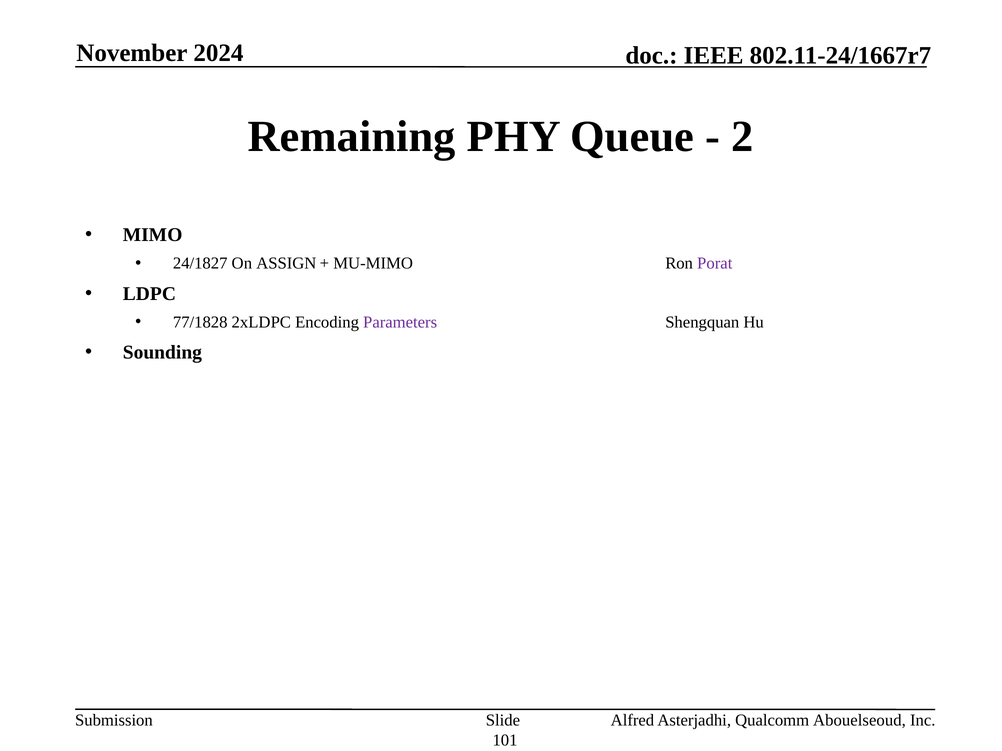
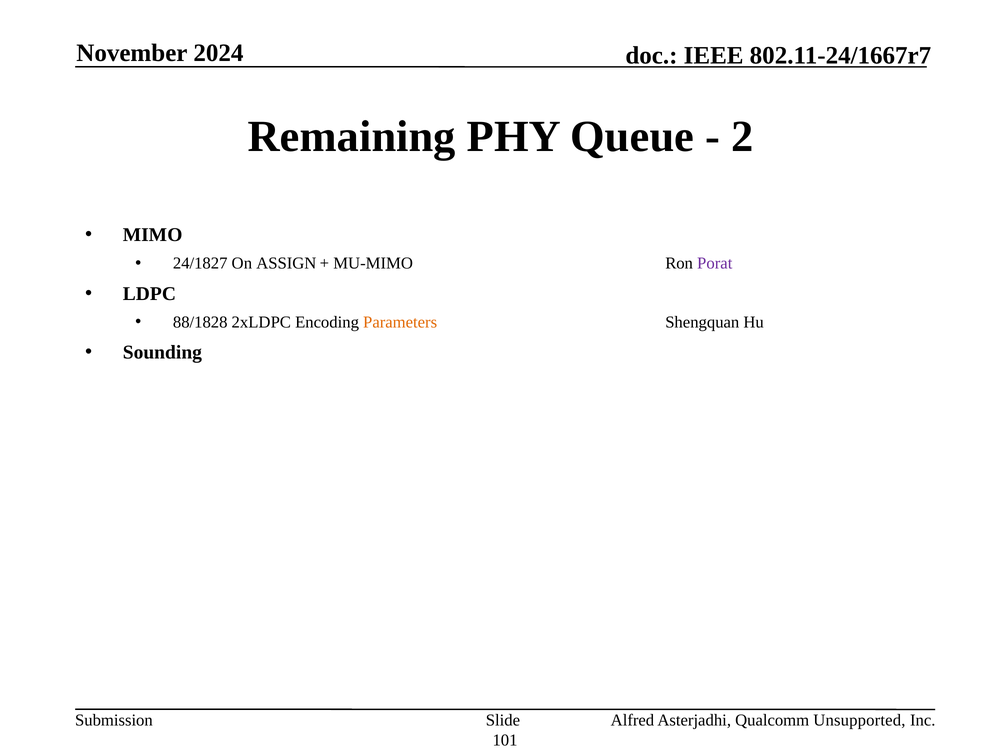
77/1828: 77/1828 -> 88/1828
Parameters colour: purple -> orange
Abouelseoud: Abouelseoud -> Unsupported
